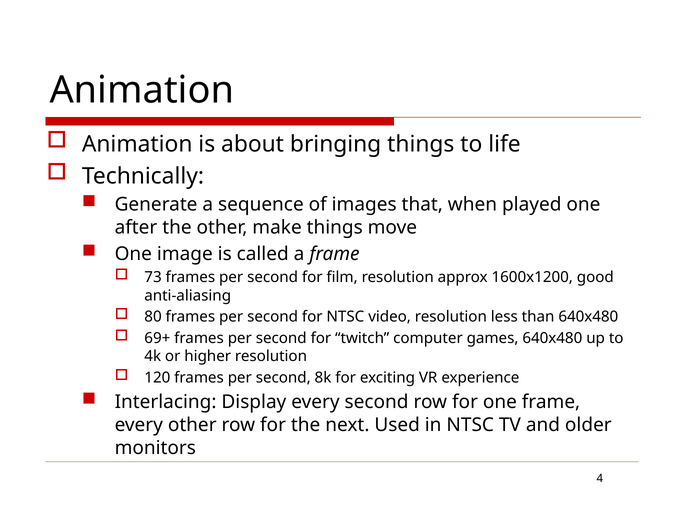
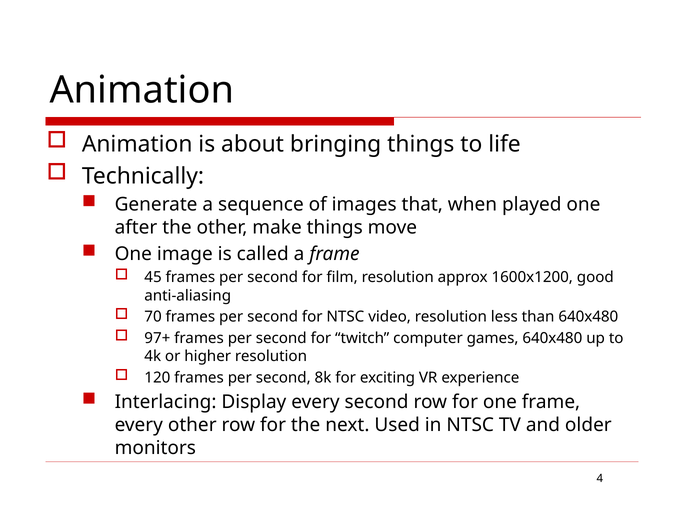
73: 73 -> 45
80: 80 -> 70
69+: 69+ -> 97+
